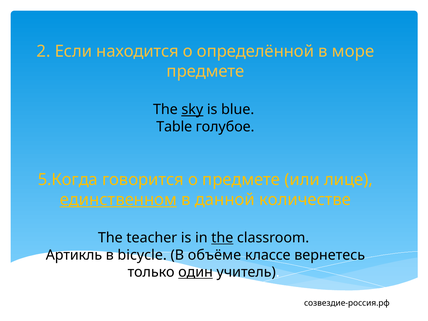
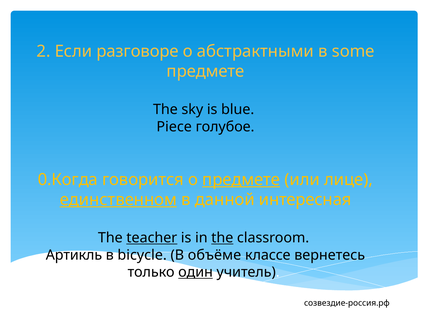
находится: находится -> разговоре
определённой: определённой -> абстрактными
море: море -> some
sky underline: present -> none
Table: Table -> Piece
5.Когда: 5.Когда -> 0.Когда
предмете at (241, 180) underline: none -> present
количестве: количестве -> интересная
teacher underline: none -> present
